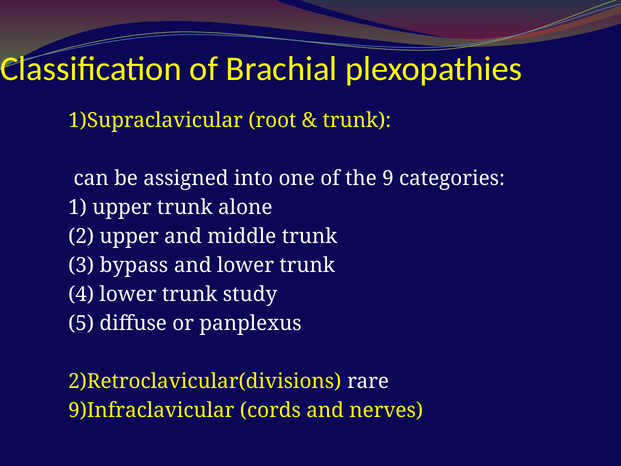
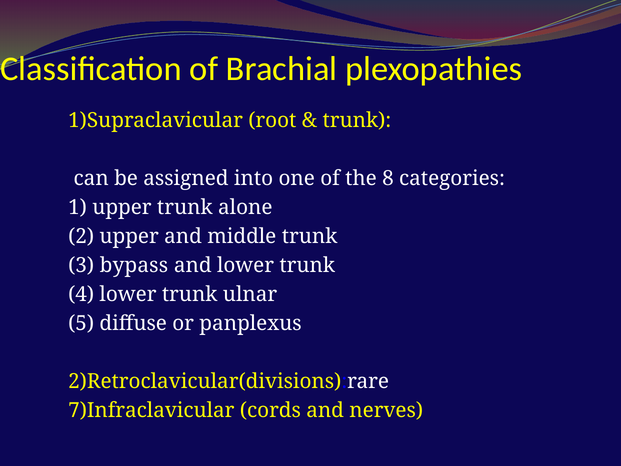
9: 9 -> 8
study: study -> ulnar
9)Infraclavicular: 9)Infraclavicular -> 7)Infraclavicular
